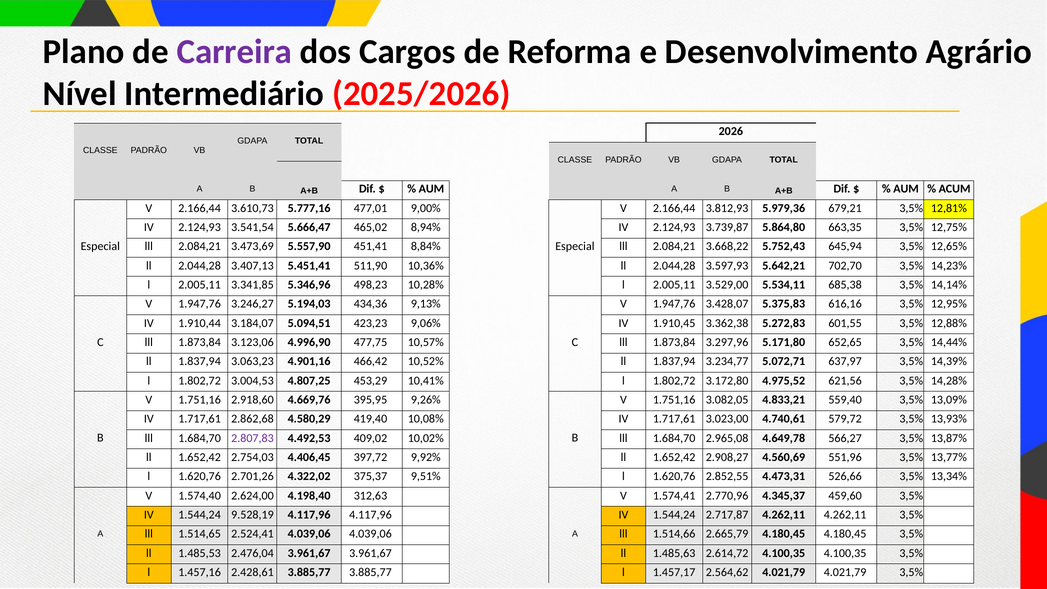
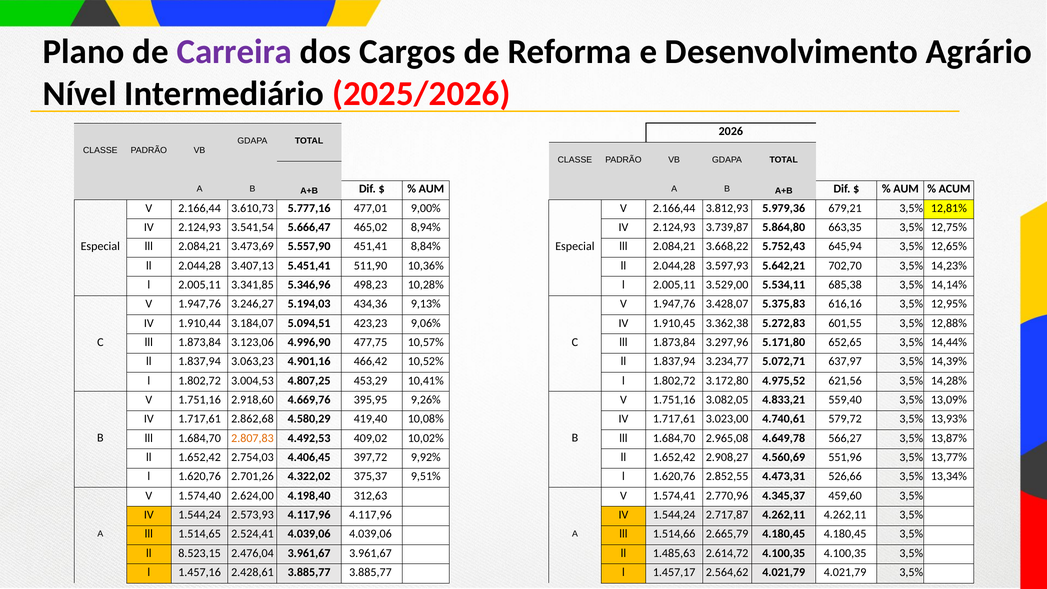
2.807,83 colour: purple -> orange
9.528,19: 9.528,19 -> 2.573,93
1.485,53: 1.485,53 -> 8.523,15
